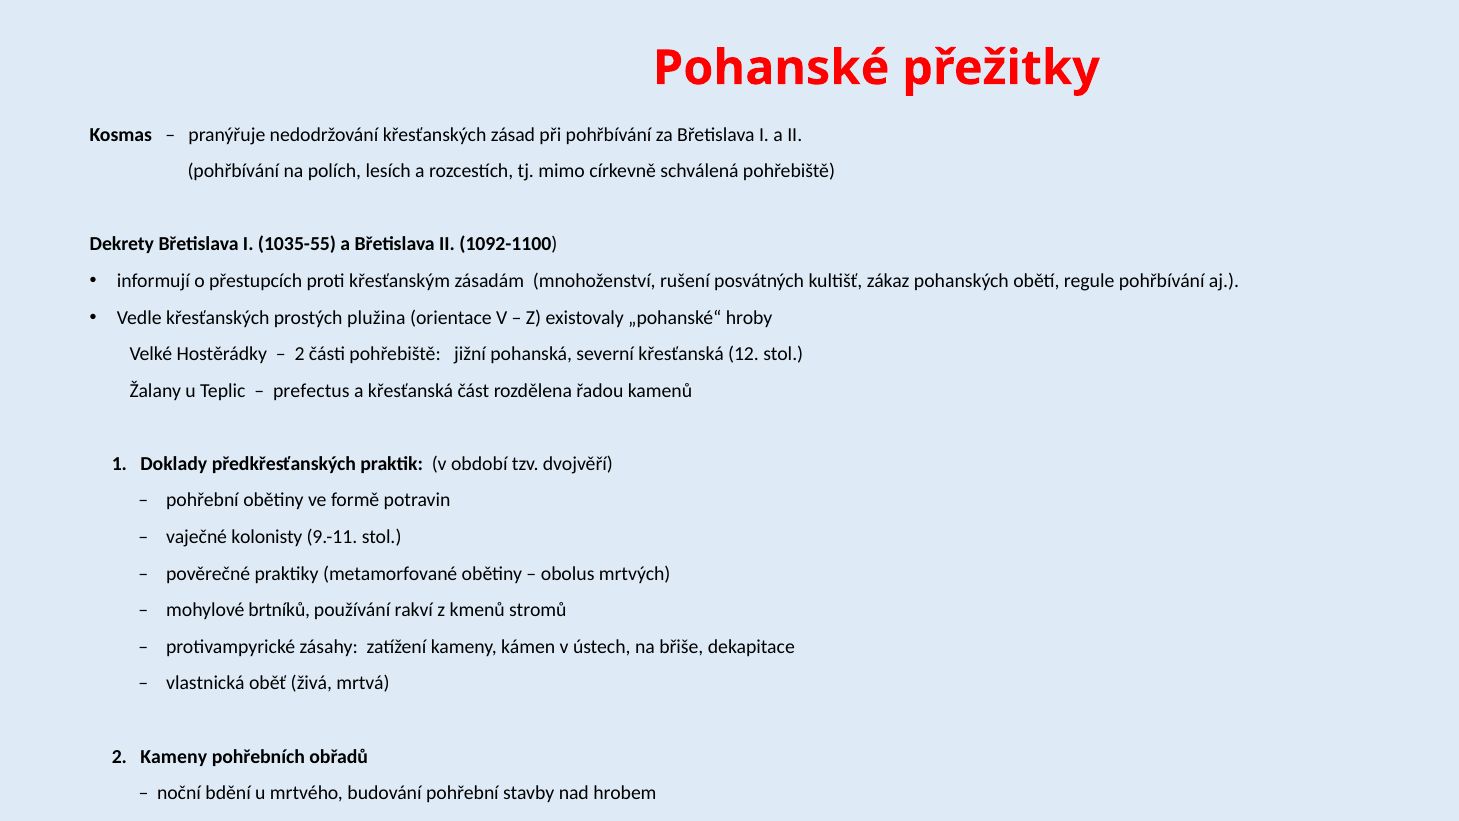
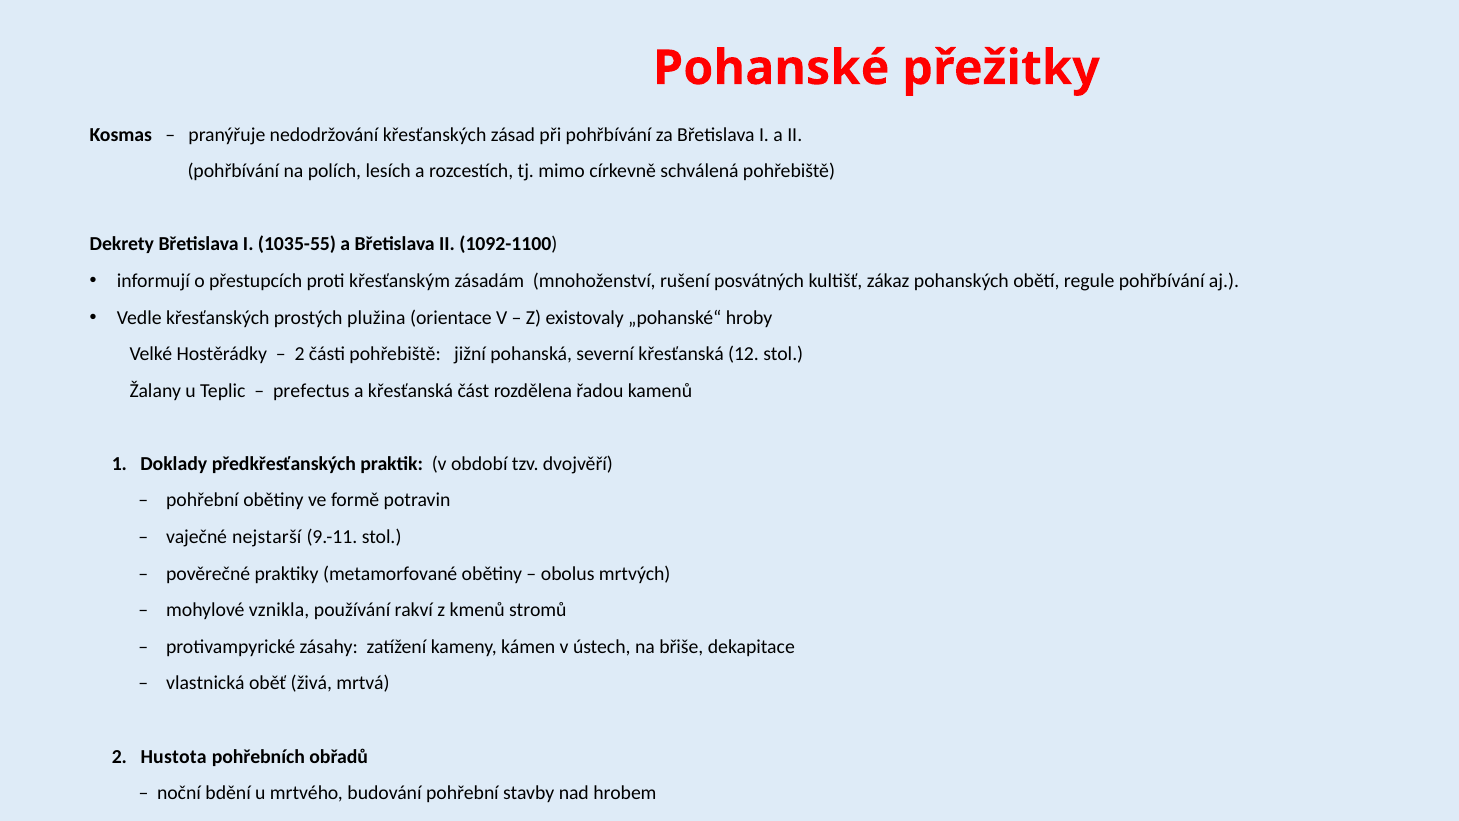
kolonisty: kolonisty -> nejstarší
brtníků: brtníků -> vznikla
2 Kameny: Kameny -> Hustota
